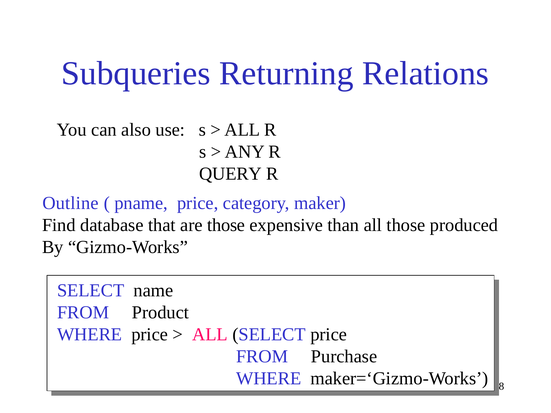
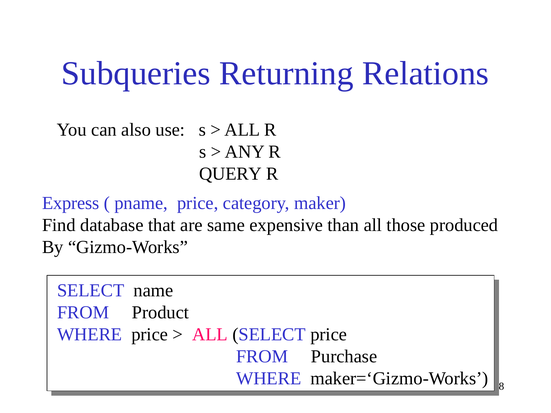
Outline: Outline -> Express
are those: those -> same
